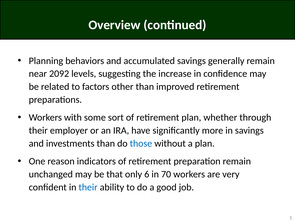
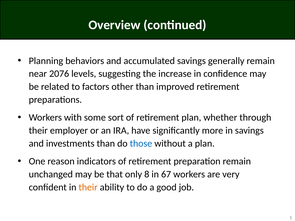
2092: 2092 -> 2076
6: 6 -> 8
70: 70 -> 67
their at (88, 187) colour: blue -> orange
